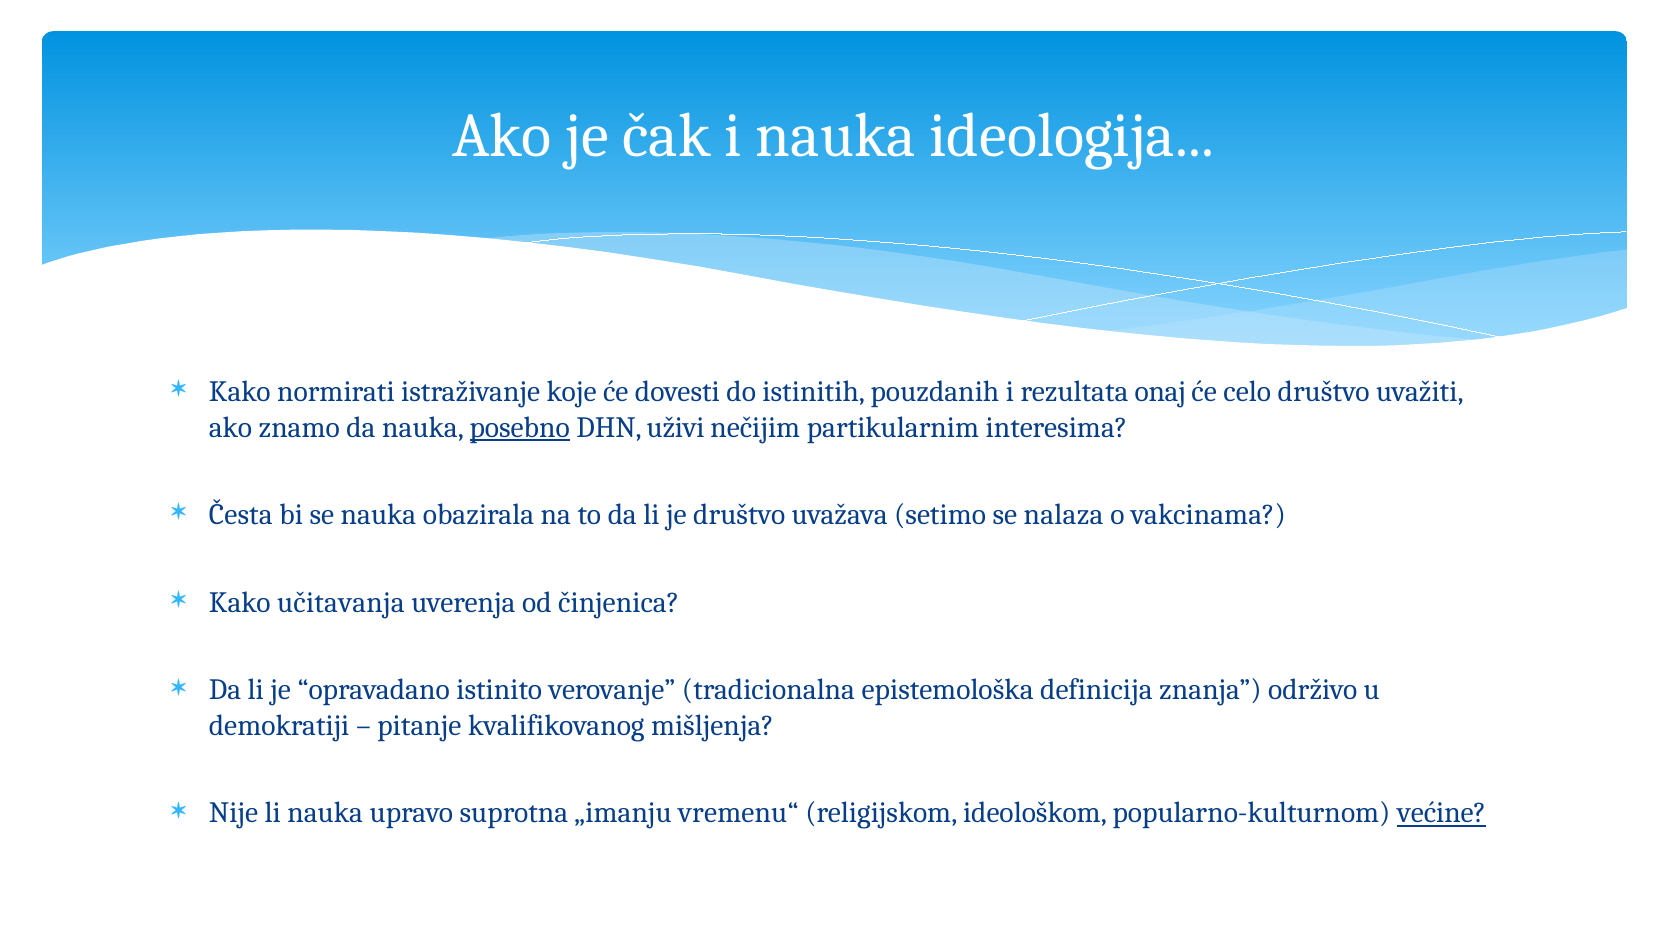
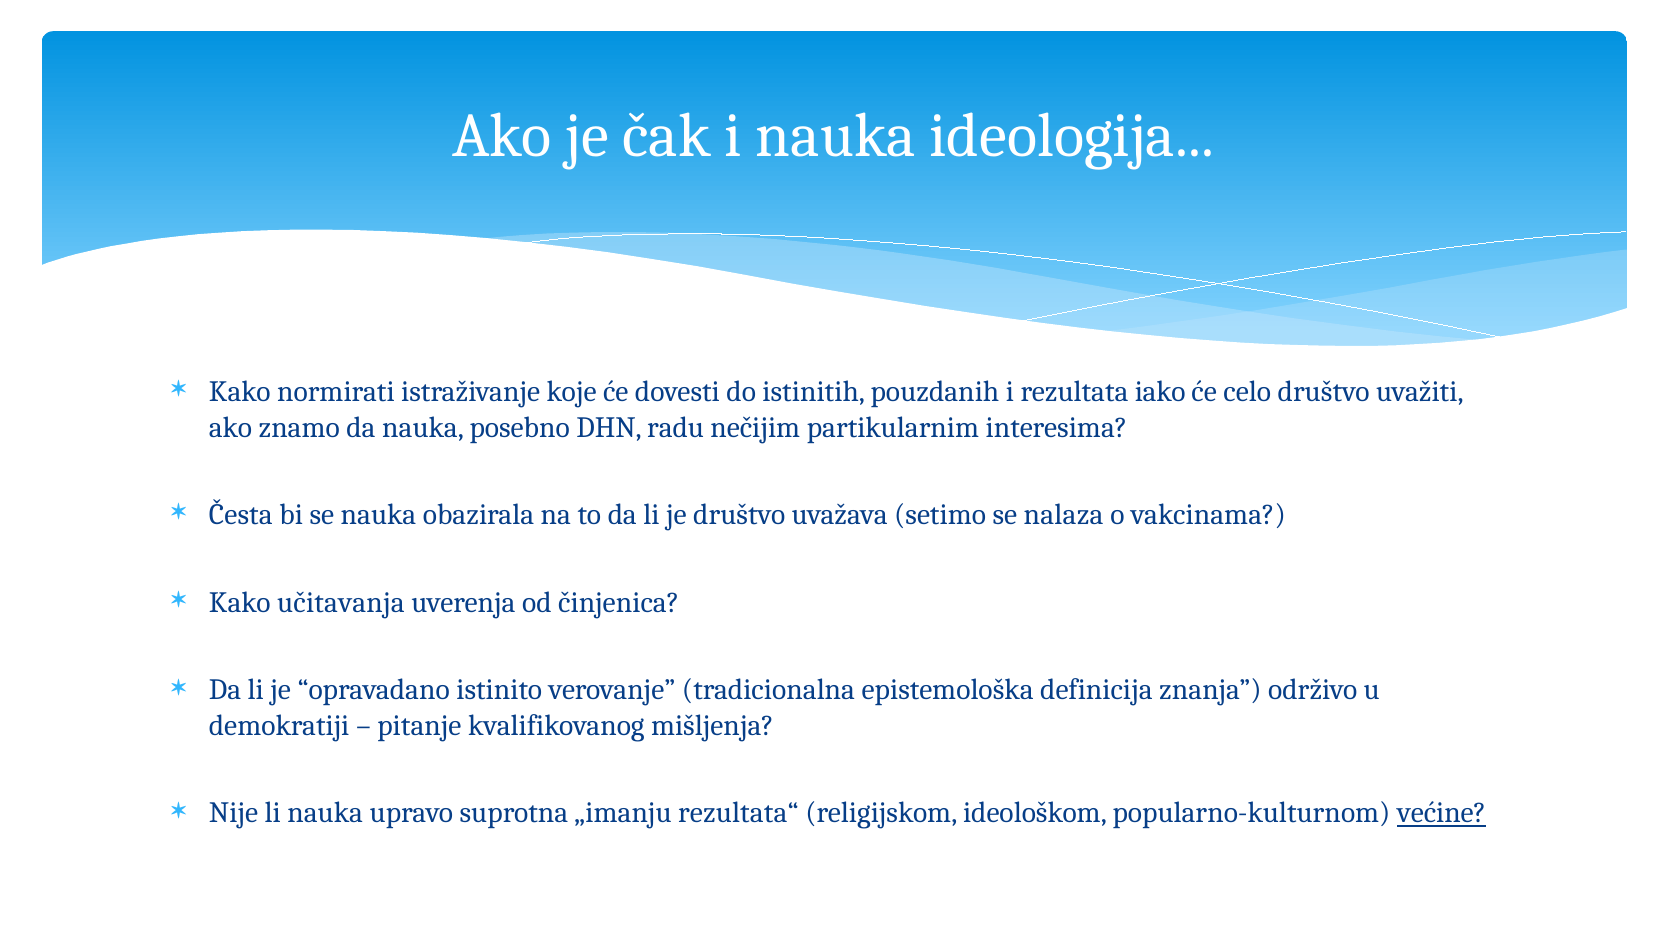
onaj: onaj -> iako
posebno underline: present -> none
uživi: uživi -> radu
vremenu“: vremenu“ -> rezultata“
